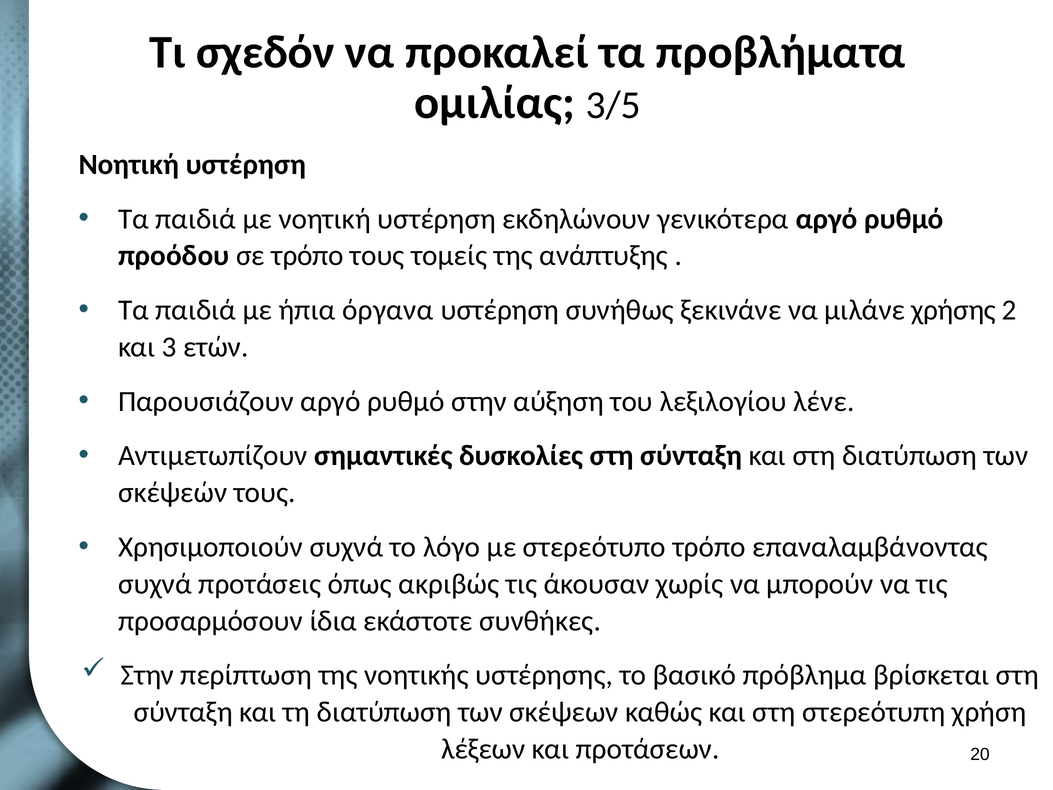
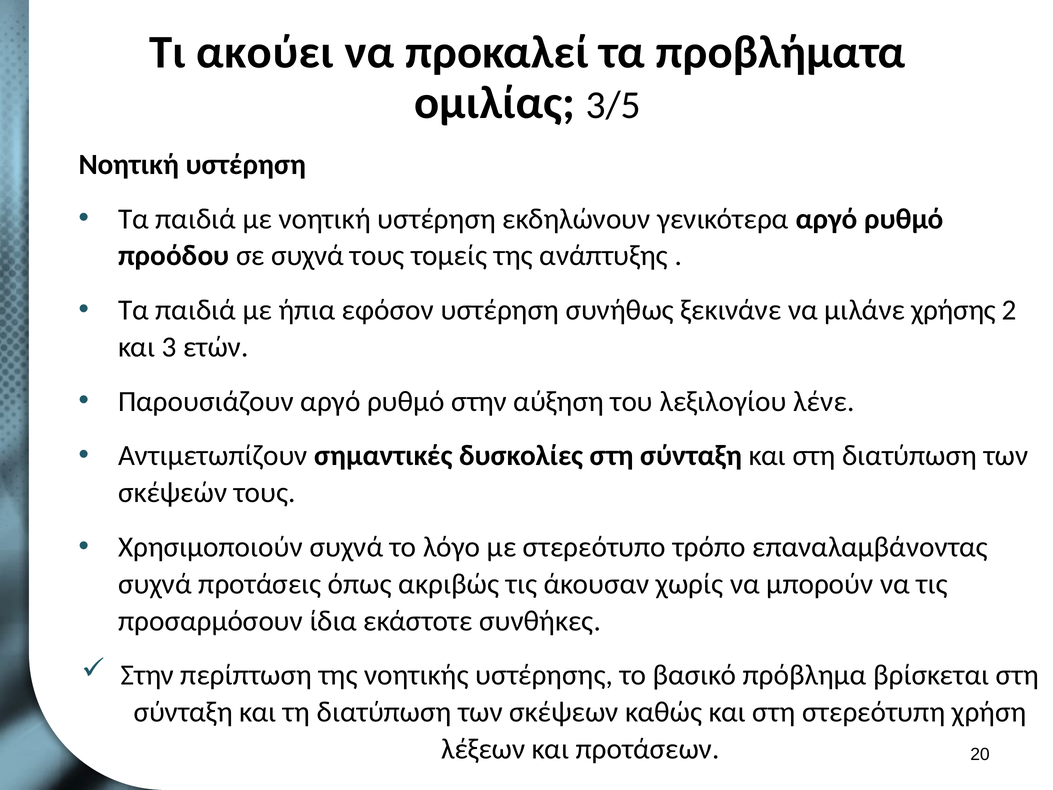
σχεδόν: σχεδόν -> ακούει
σε τρόπο: τρόπο -> συχνά
όργανα: όργανα -> εφόσον
